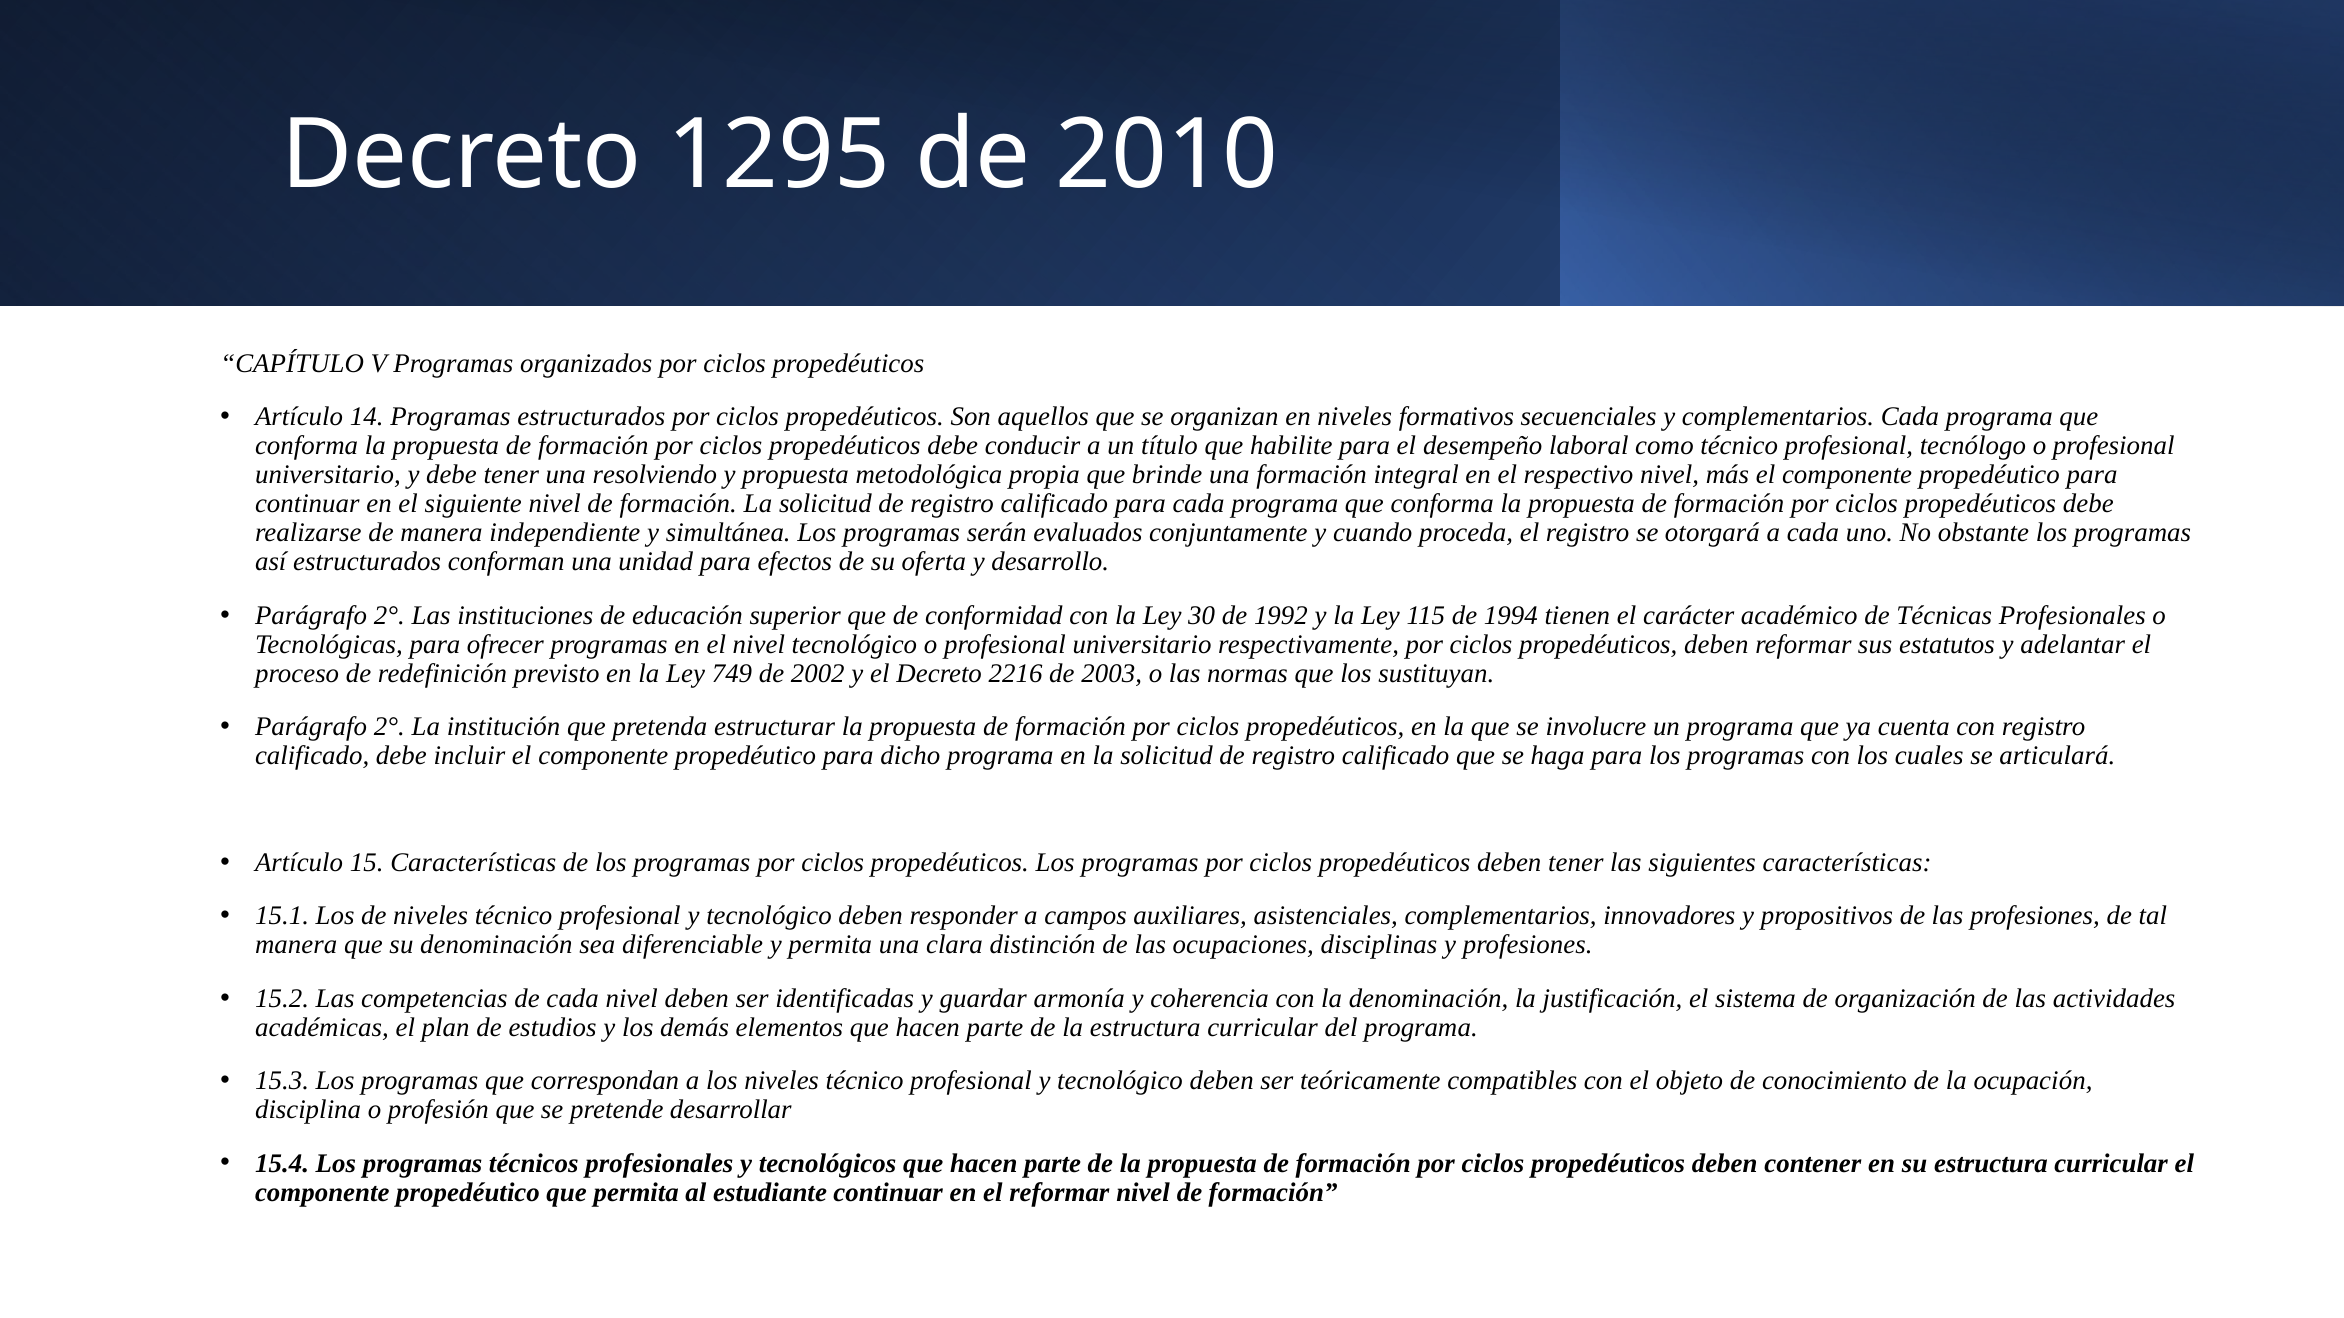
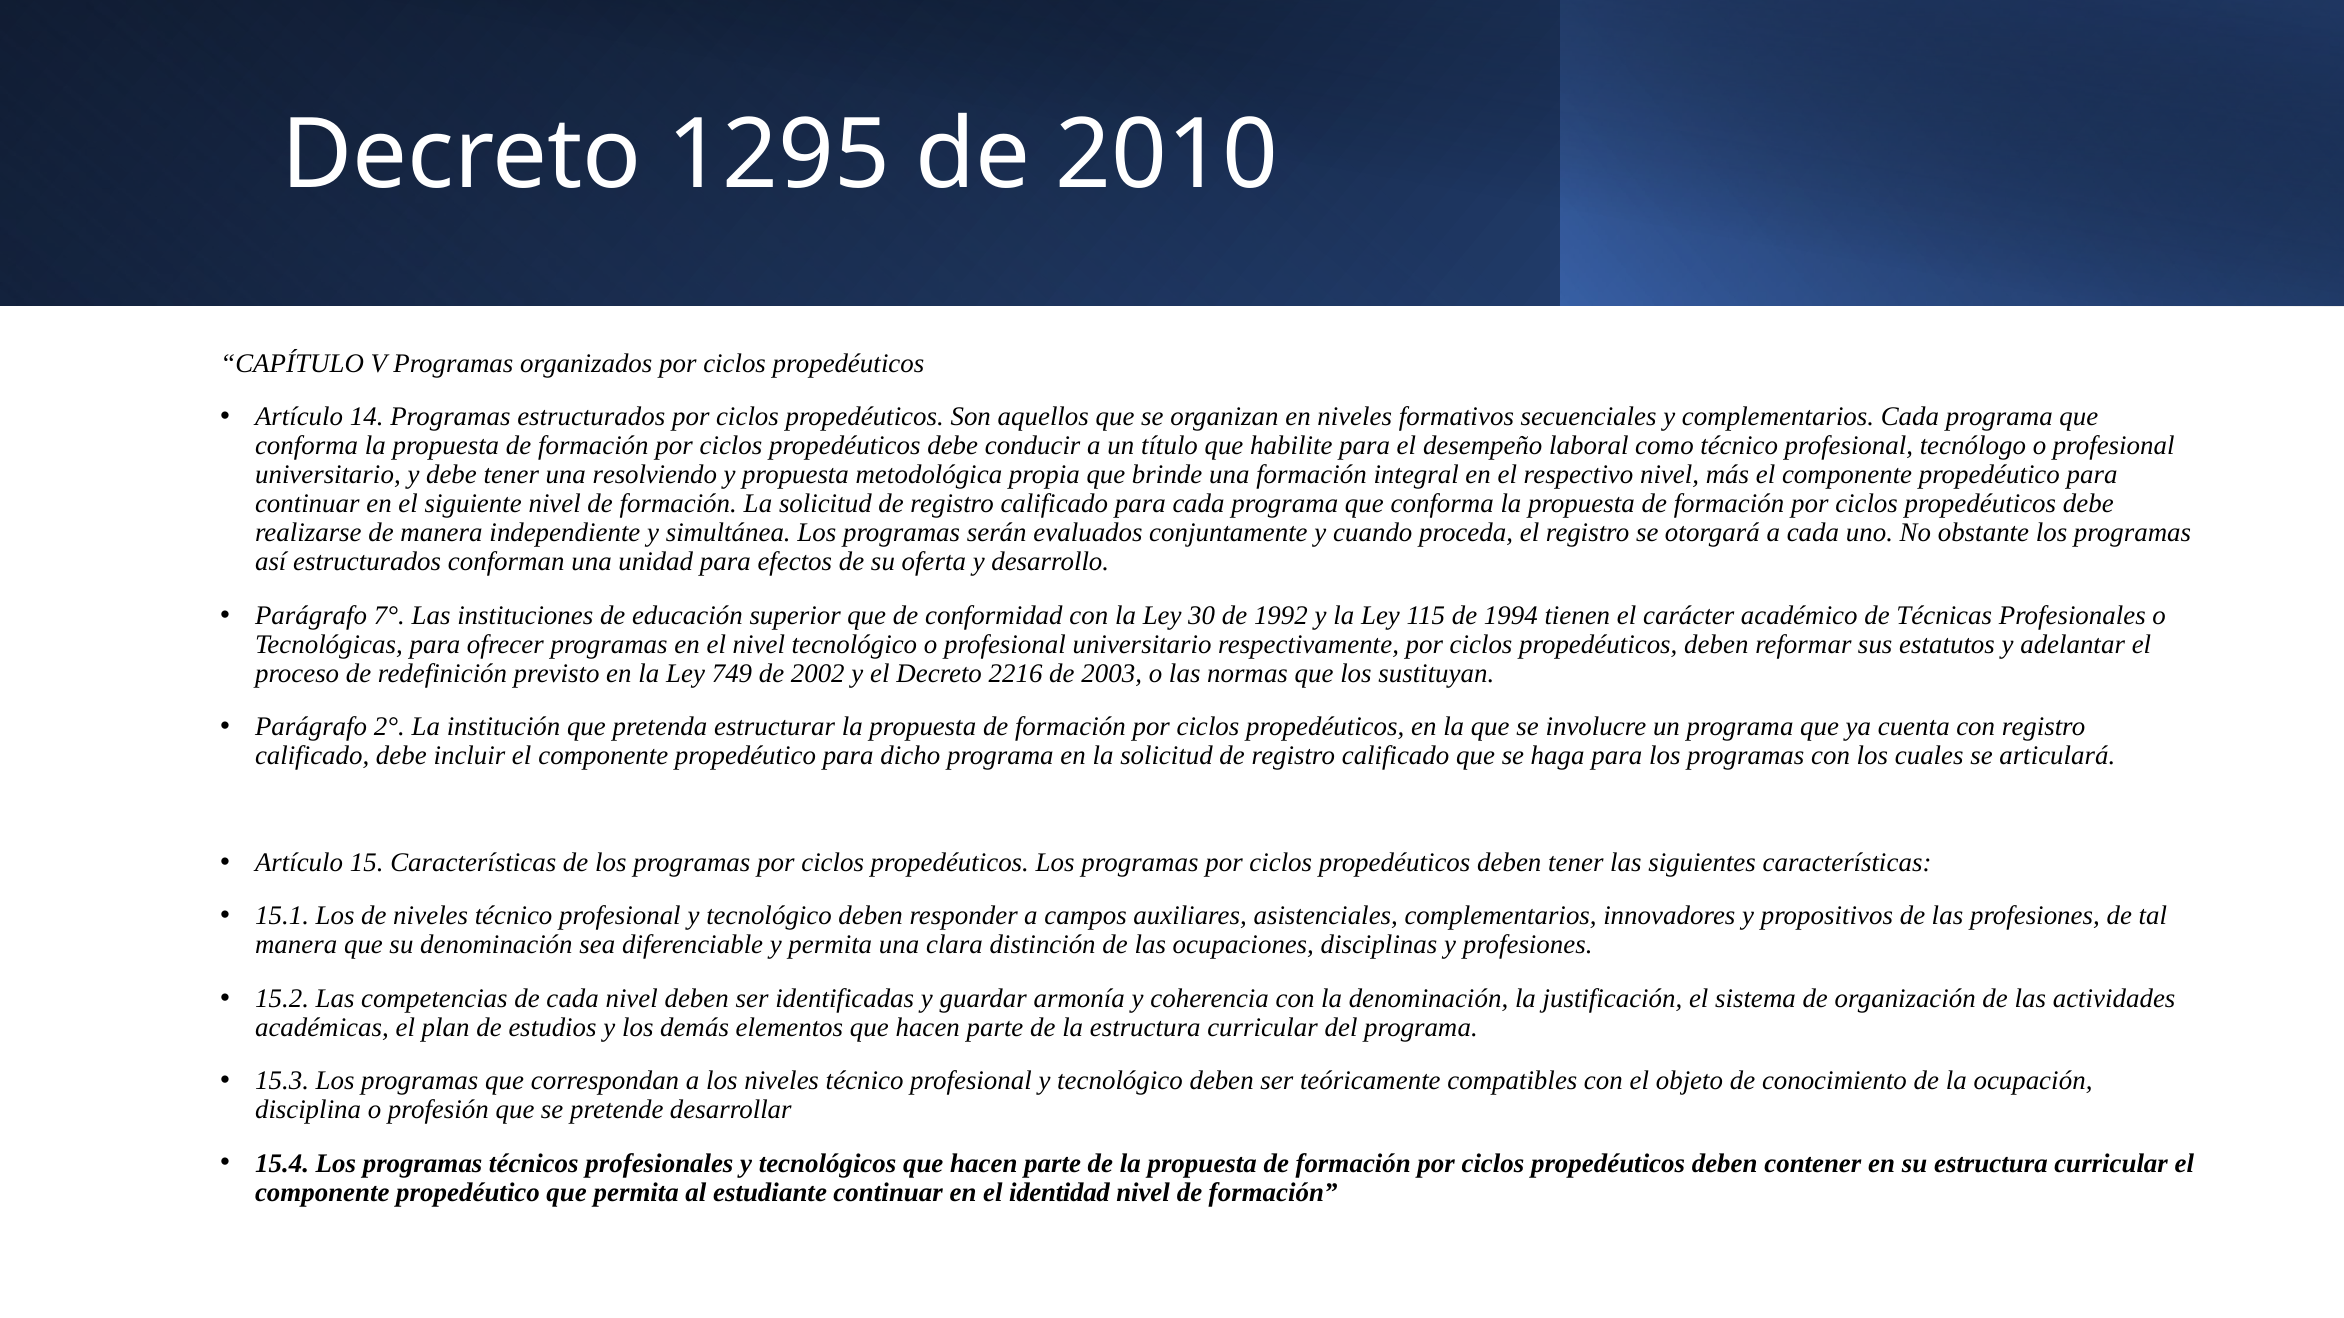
2° at (389, 616): 2° -> 7°
el reformar: reformar -> identidad
